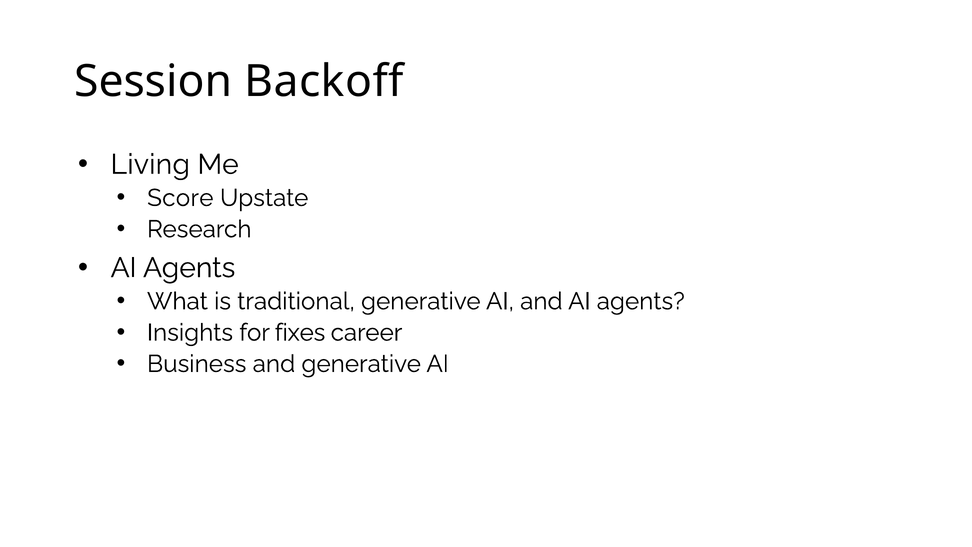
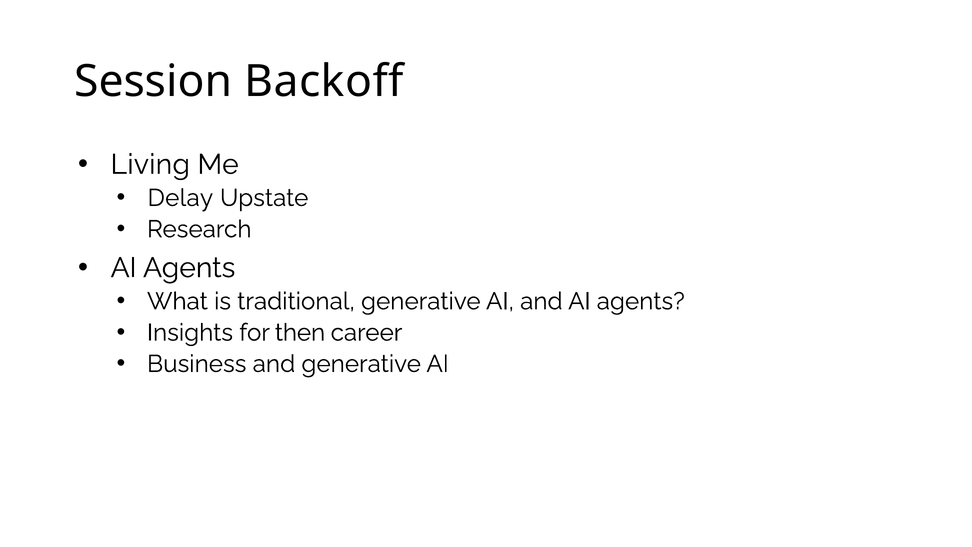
Score: Score -> Delay
fixes: fixes -> then
